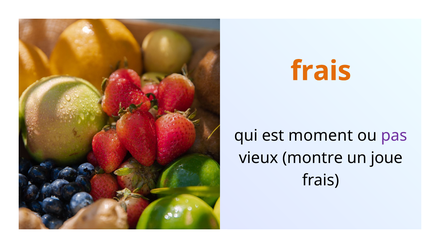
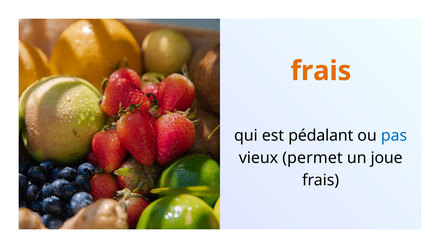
moment: moment -> pédalant
pas colour: purple -> blue
montre: montre -> permet
